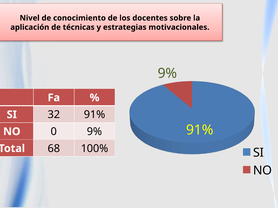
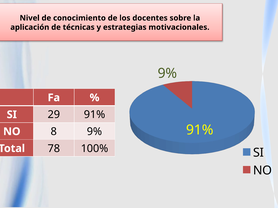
32: 32 -> 29
0: 0 -> 8
68: 68 -> 78
